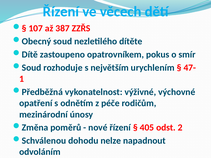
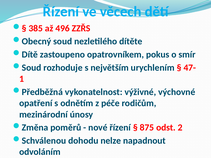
107: 107 -> 385
387: 387 -> 496
405: 405 -> 875
